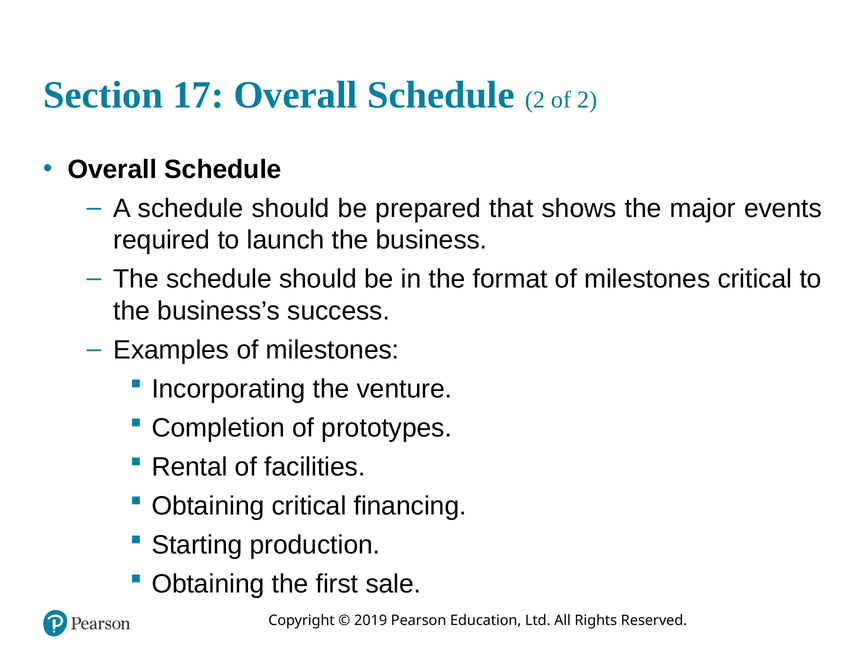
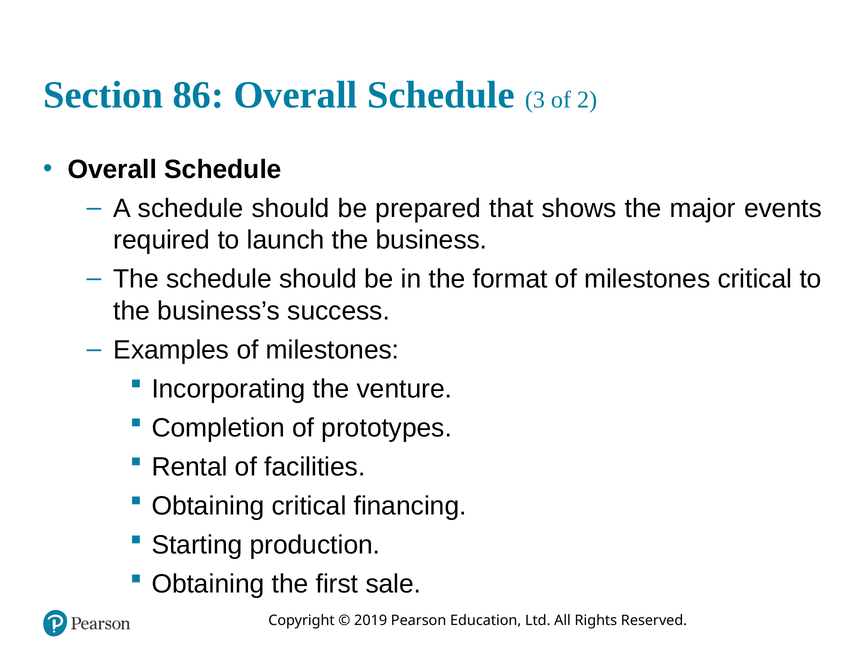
17: 17 -> 86
Schedule 2: 2 -> 3
